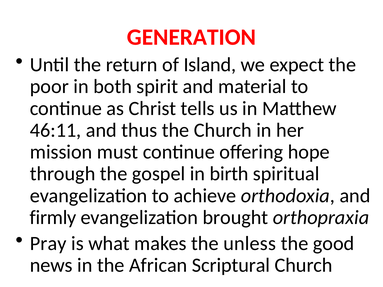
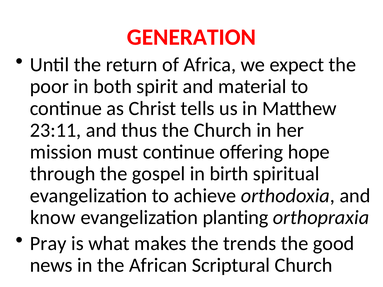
Island: Island -> Africa
46:11: 46:11 -> 23:11
firmly: firmly -> know
brought: brought -> planting
unless: unless -> trends
